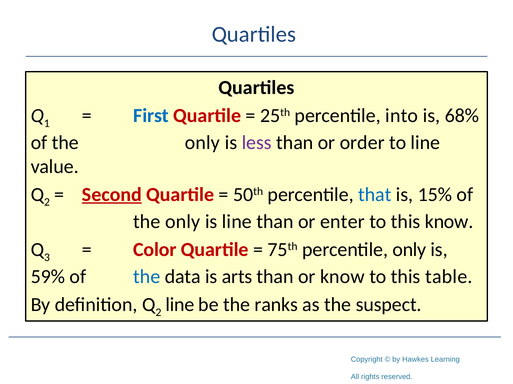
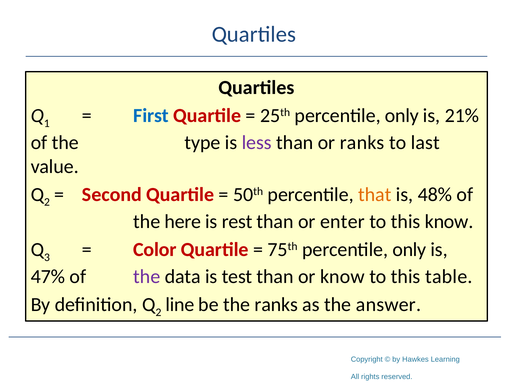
25th percentile into: into -> only
68%: 68% -> 21%
only at (202, 143): only -> type
or order: order -> ranks
to line: line -> last
Second underline: present -> none
that colour: blue -> orange
15%: 15% -> 48%
only at (183, 222): only -> here
is line: line -> rest
59%: 59% -> 47%
the at (147, 277) colour: blue -> purple
arts: arts -> test
suspect: suspect -> answer
